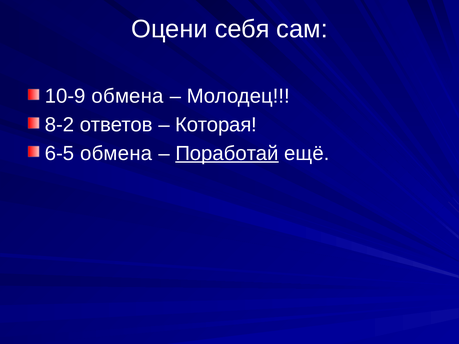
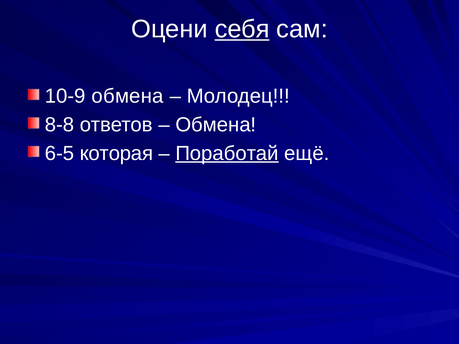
себя underline: none -> present
8-2: 8-2 -> 8-8
Которая at (216, 125): Которая -> Обмена
6-5 обмена: обмена -> которая
